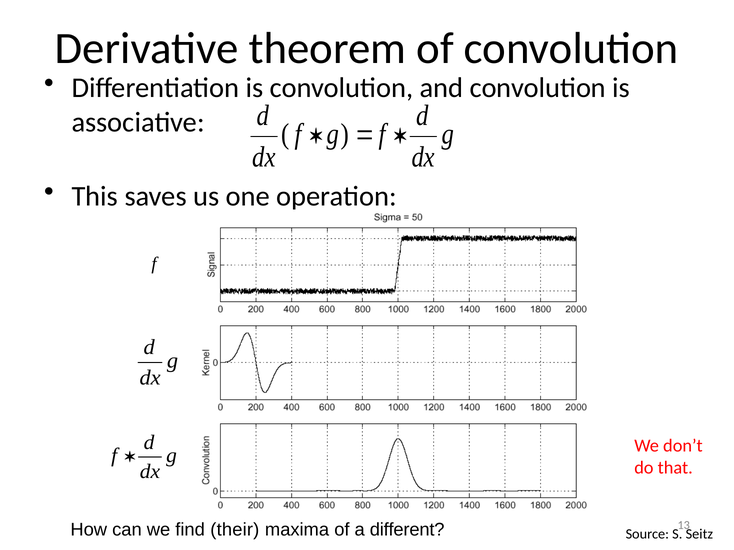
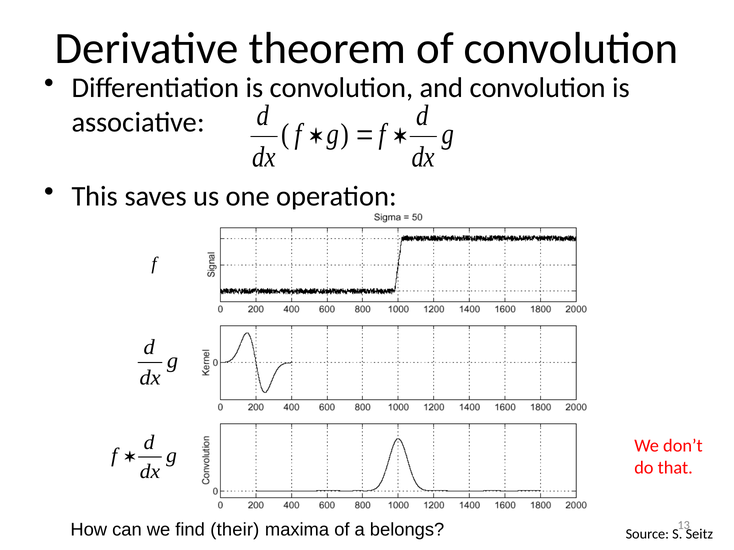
different: different -> belongs
